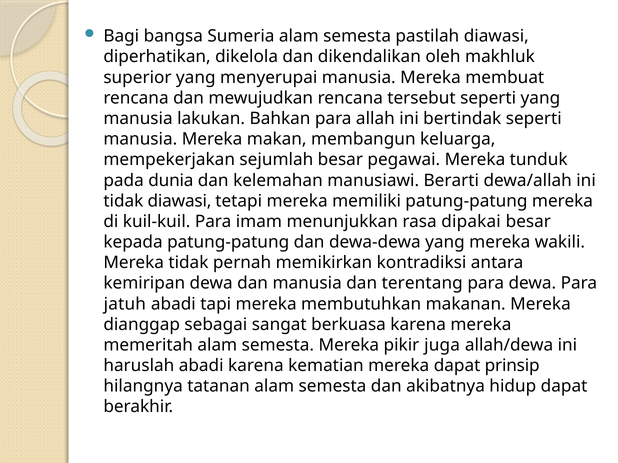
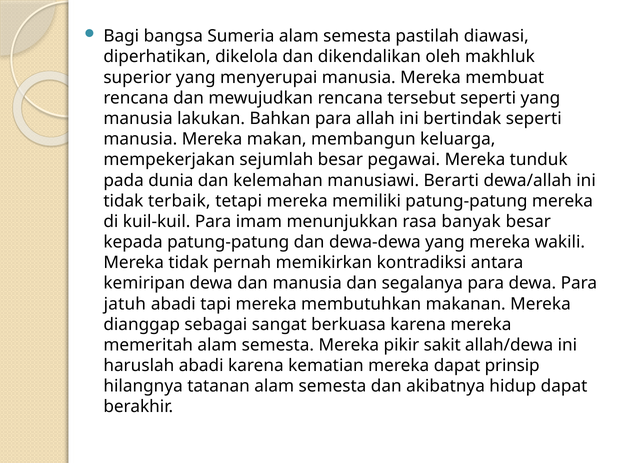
tidak diawasi: diawasi -> terbaik
dipakai: dipakai -> banyak
terentang: terentang -> segalanya
juga: juga -> sakit
